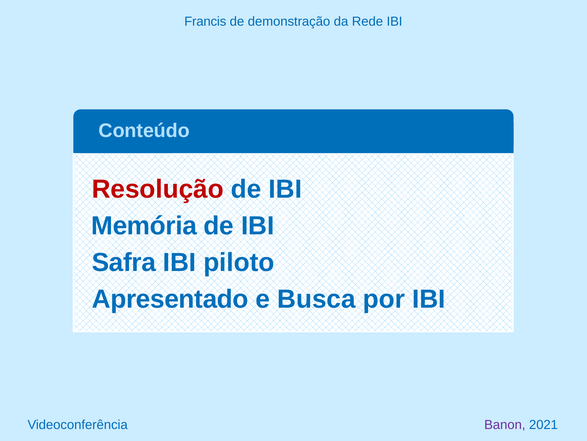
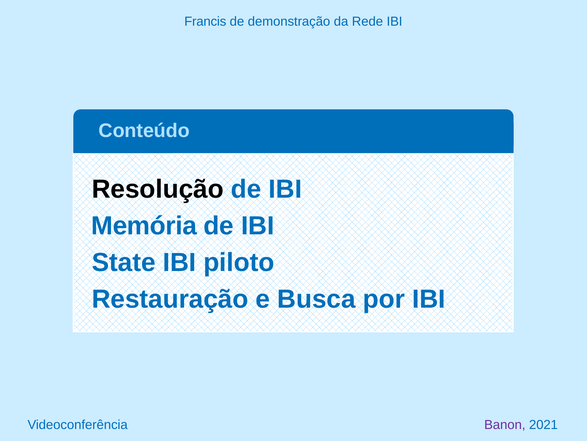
Resolução colour: red -> black
Safra: Safra -> State
Apresentado: Apresentado -> Restauração
